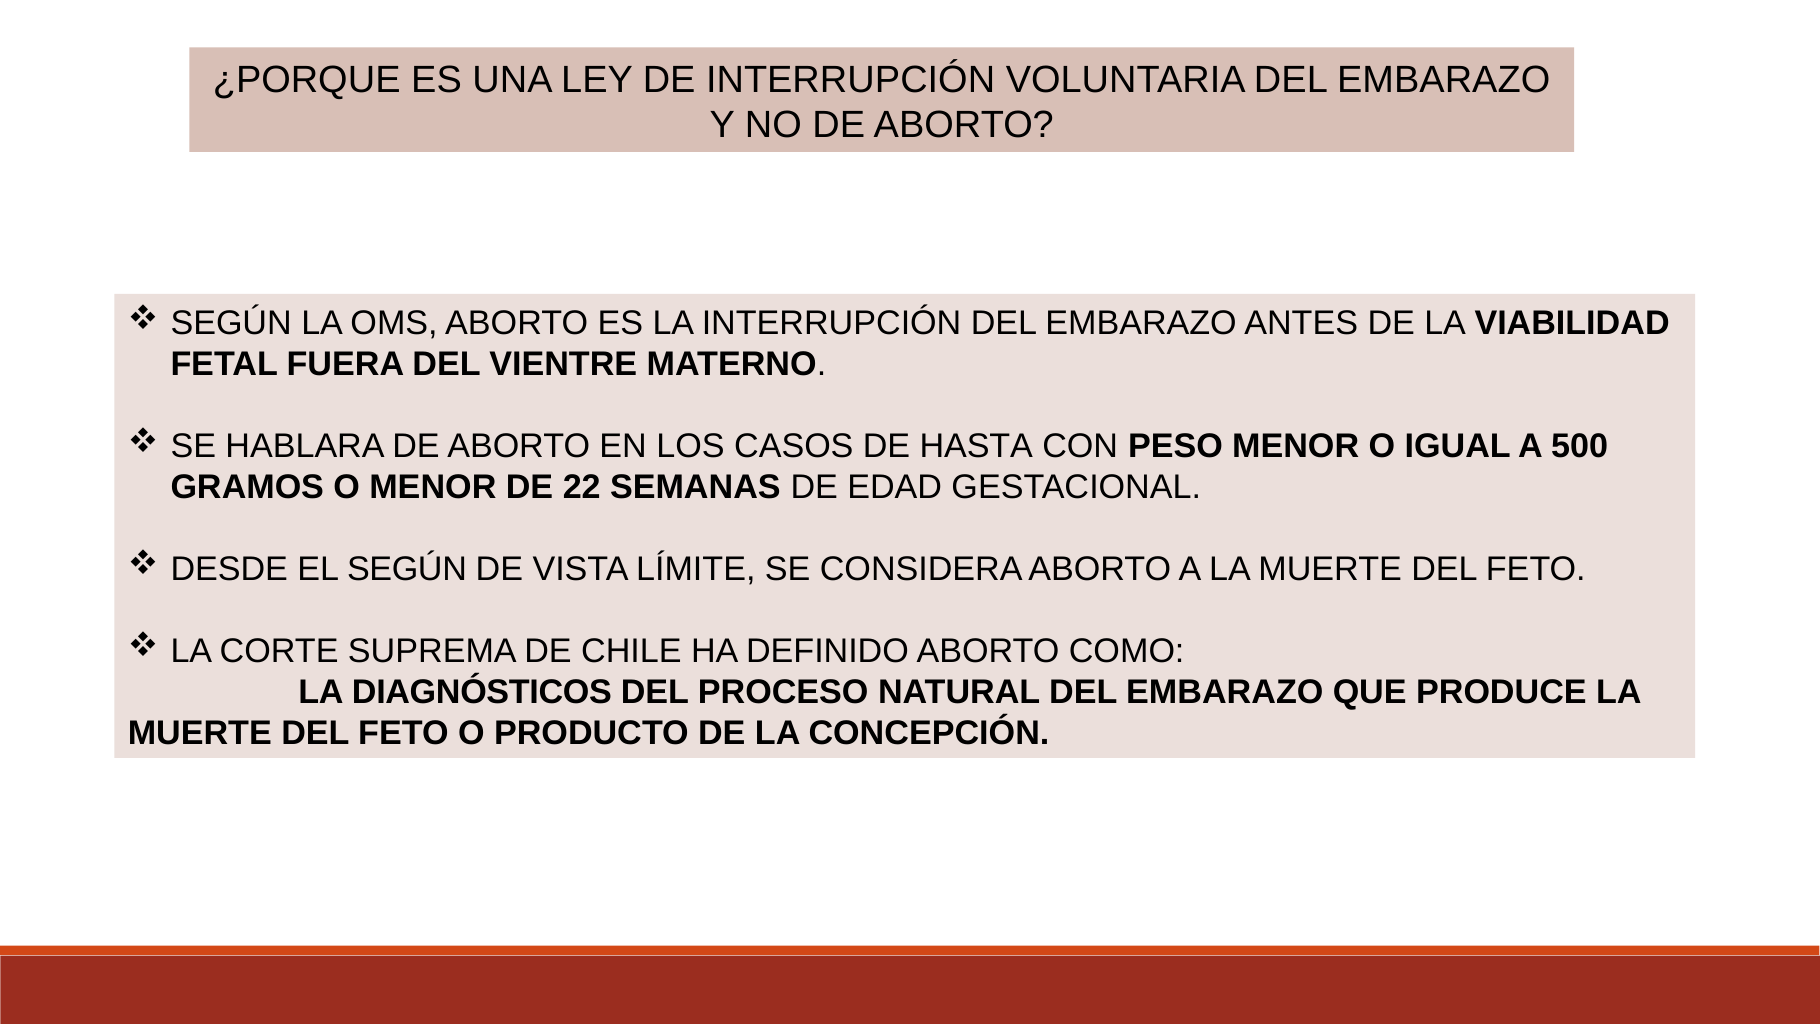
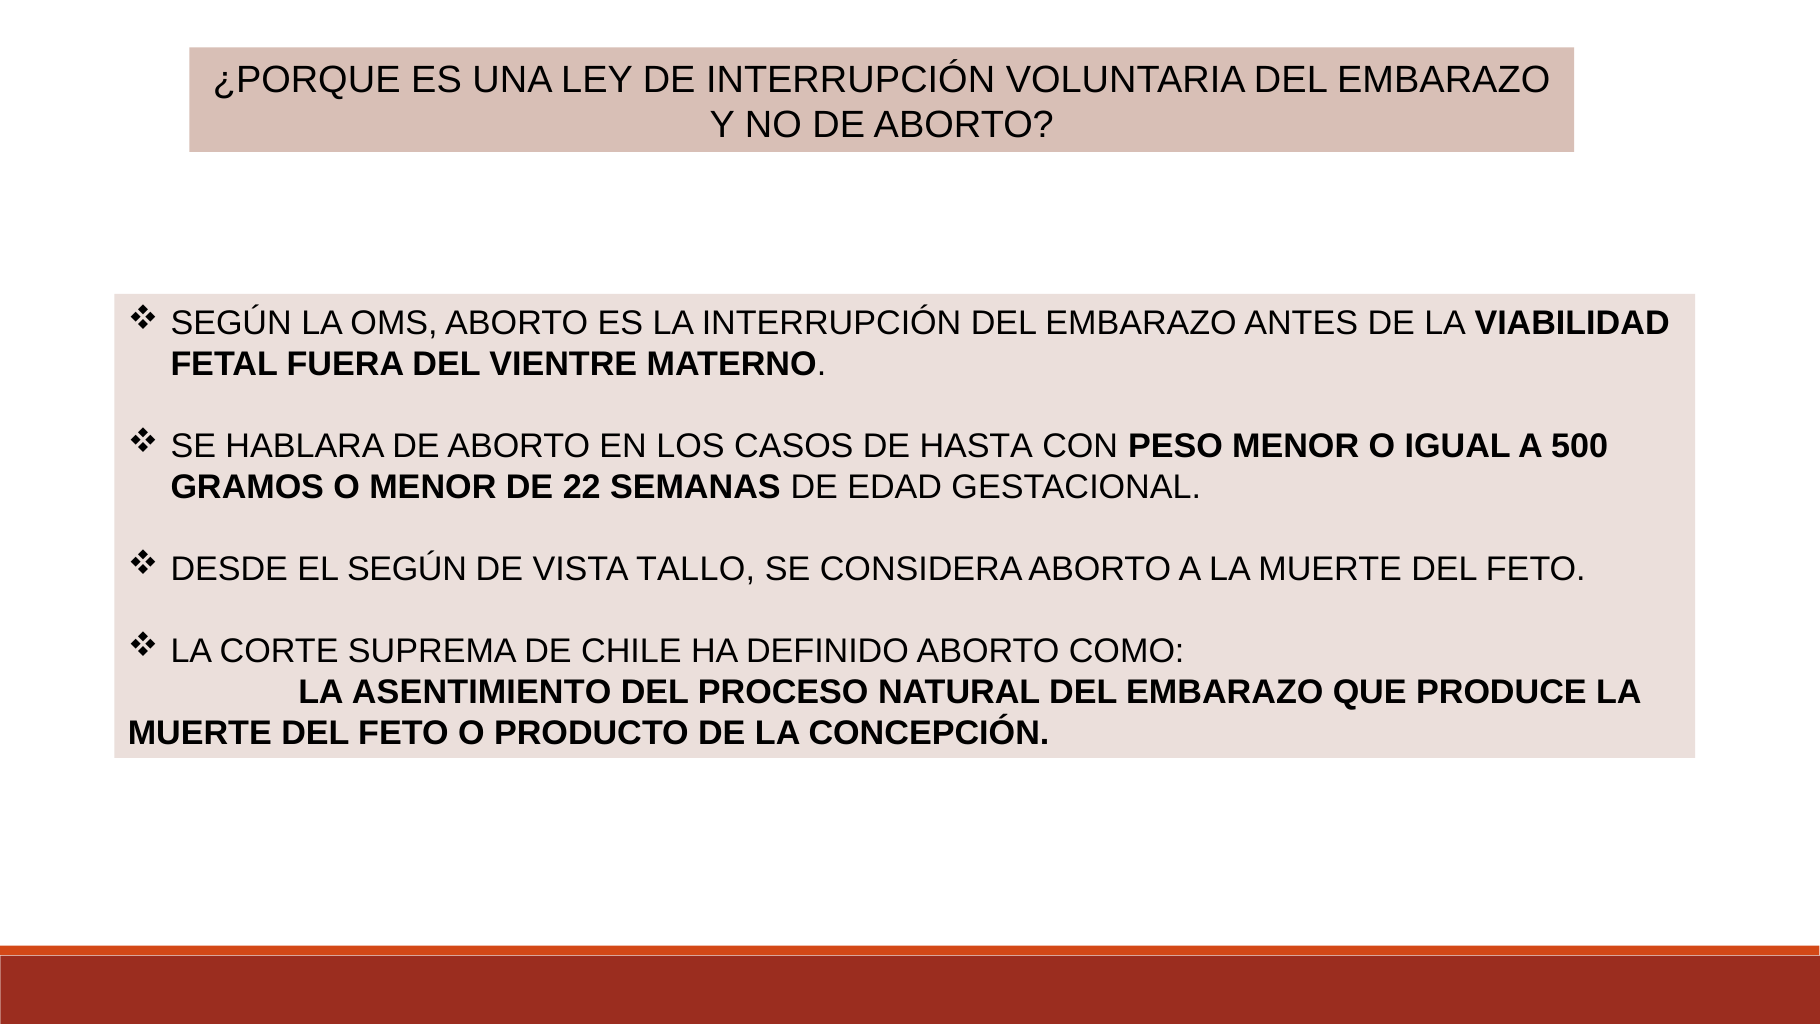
LÍMITE: LÍMITE -> TALLO
DIAGNÓSTICOS: DIAGNÓSTICOS -> ASENTIMIENTO
